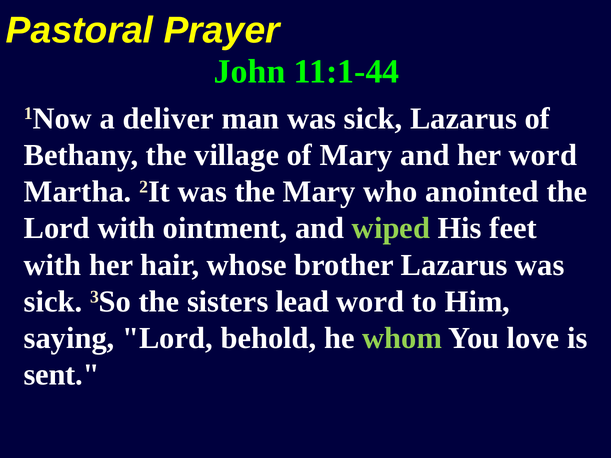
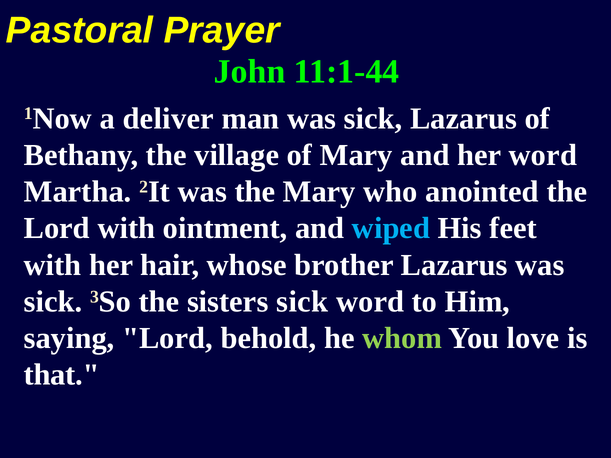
wiped colour: light green -> light blue
sisters lead: lead -> sick
sent: sent -> that
